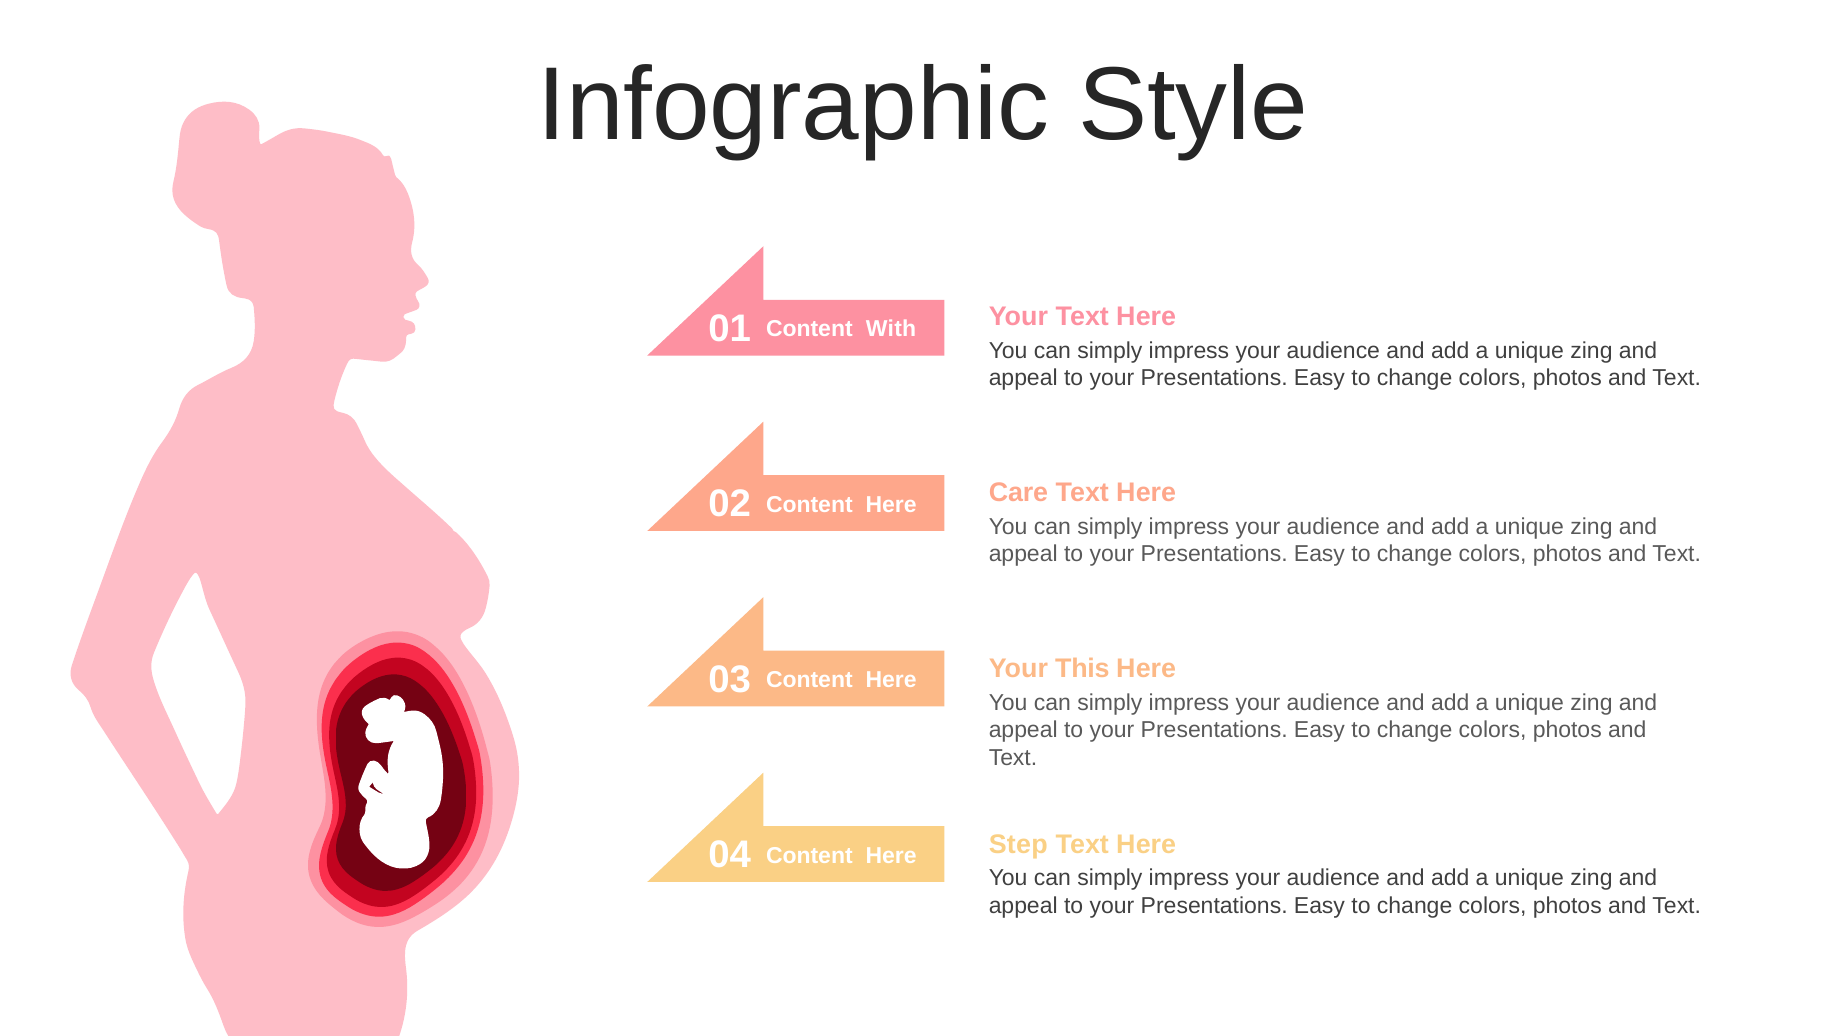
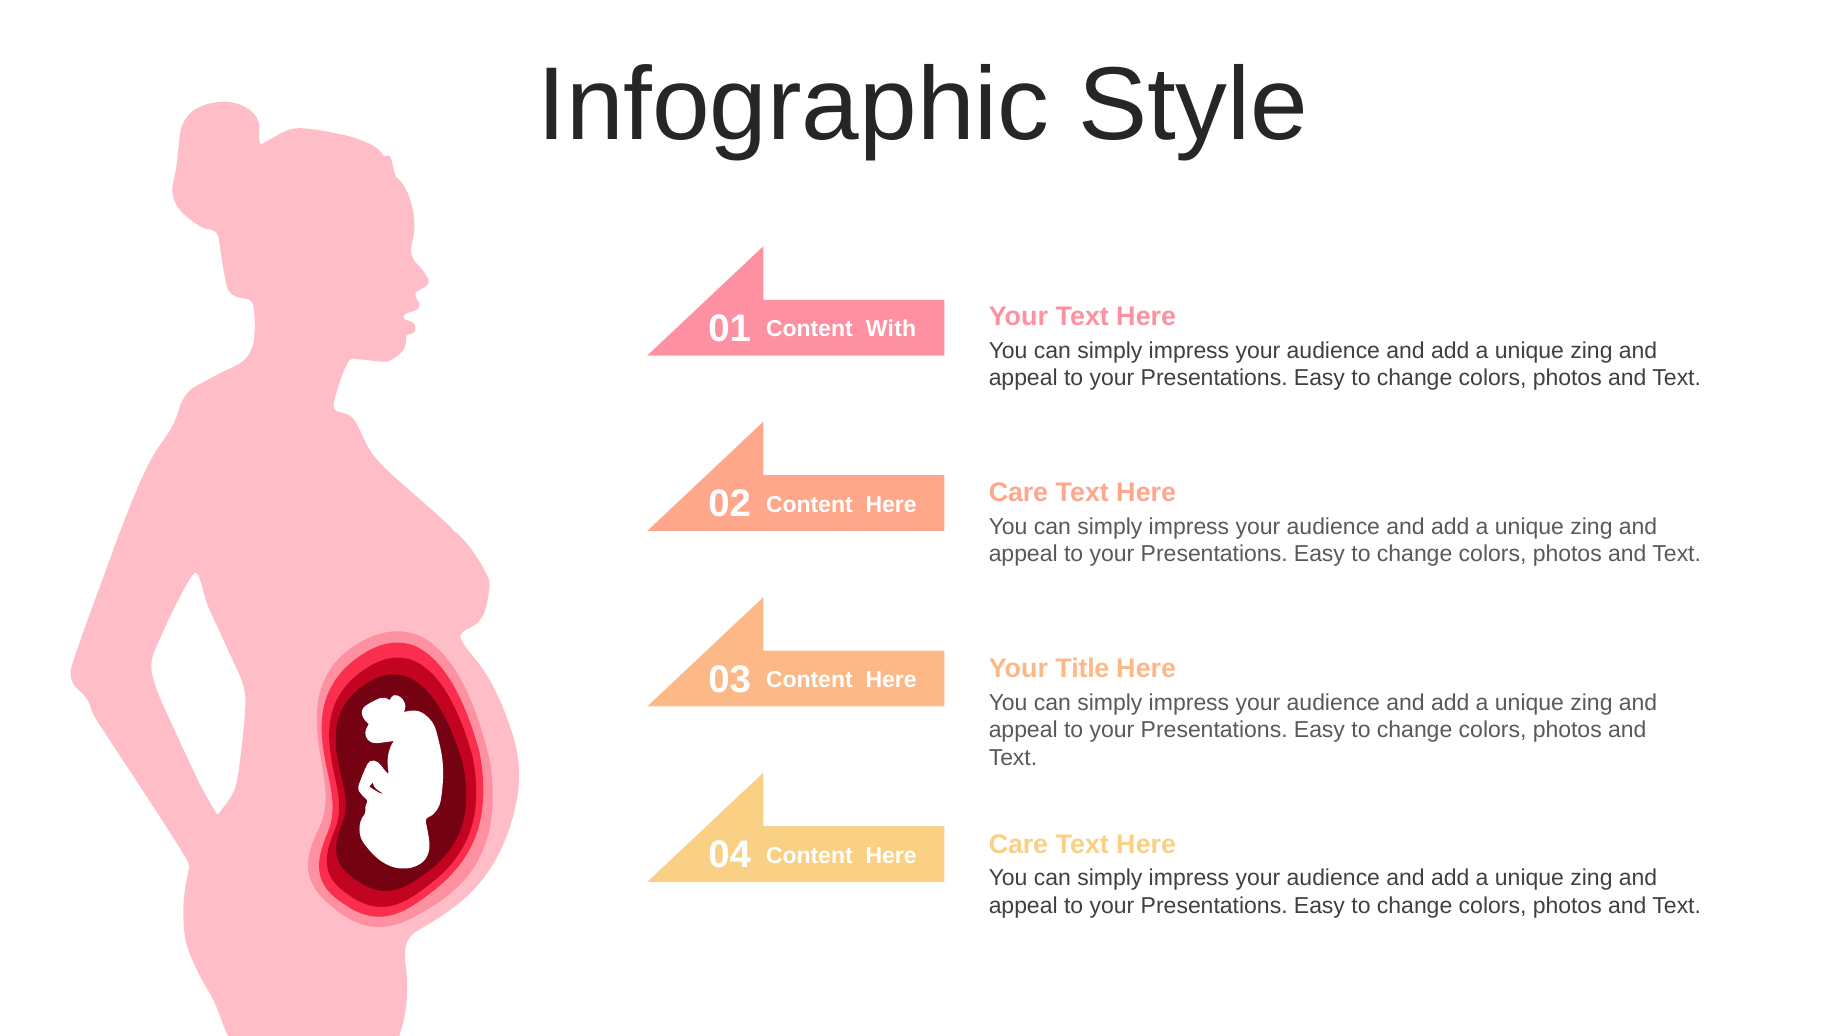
This: This -> Title
Step at (1018, 845): Step -> Care
